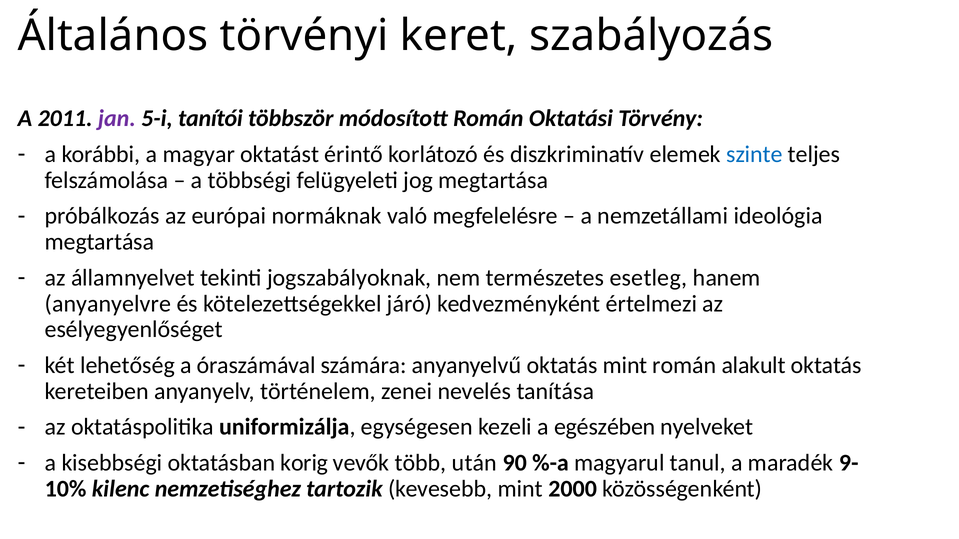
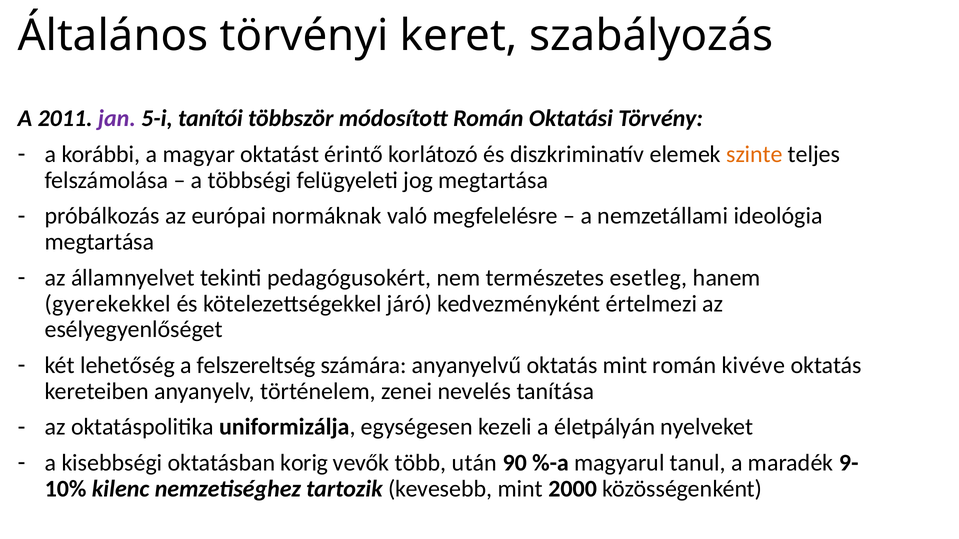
szinte colour: blue -> orange
jogszabályoknak: jogszabályoknak -> pedagógusokért
anyanyelvre: anyanyelvre -> gyerekekkel
óraszámával: óraszámával -> felszereltség
alakult: alakult -> kivéve
egészében: egészében -> életpályán
